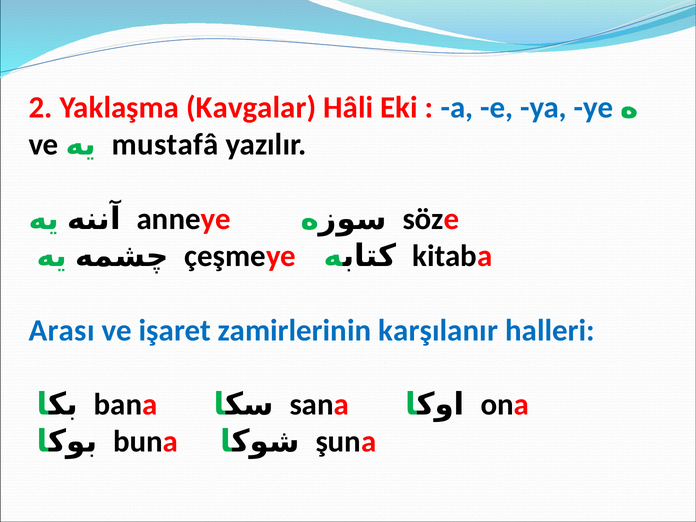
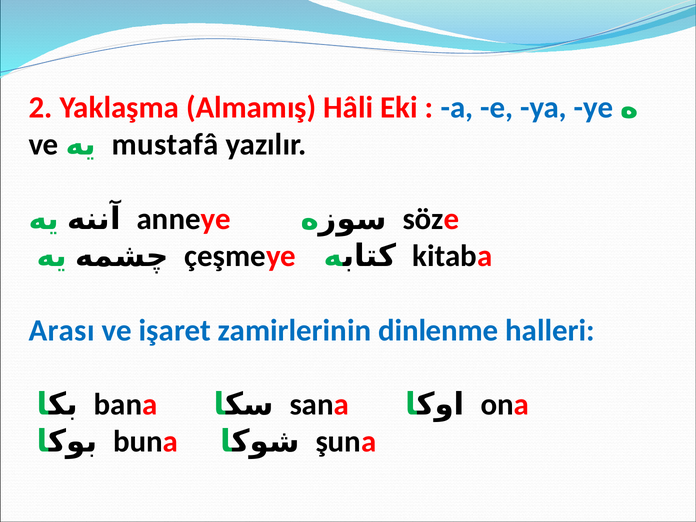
Kavgalar: Kavgalar -> Almamış
karşılanır: karşılanır -> dinlenme
